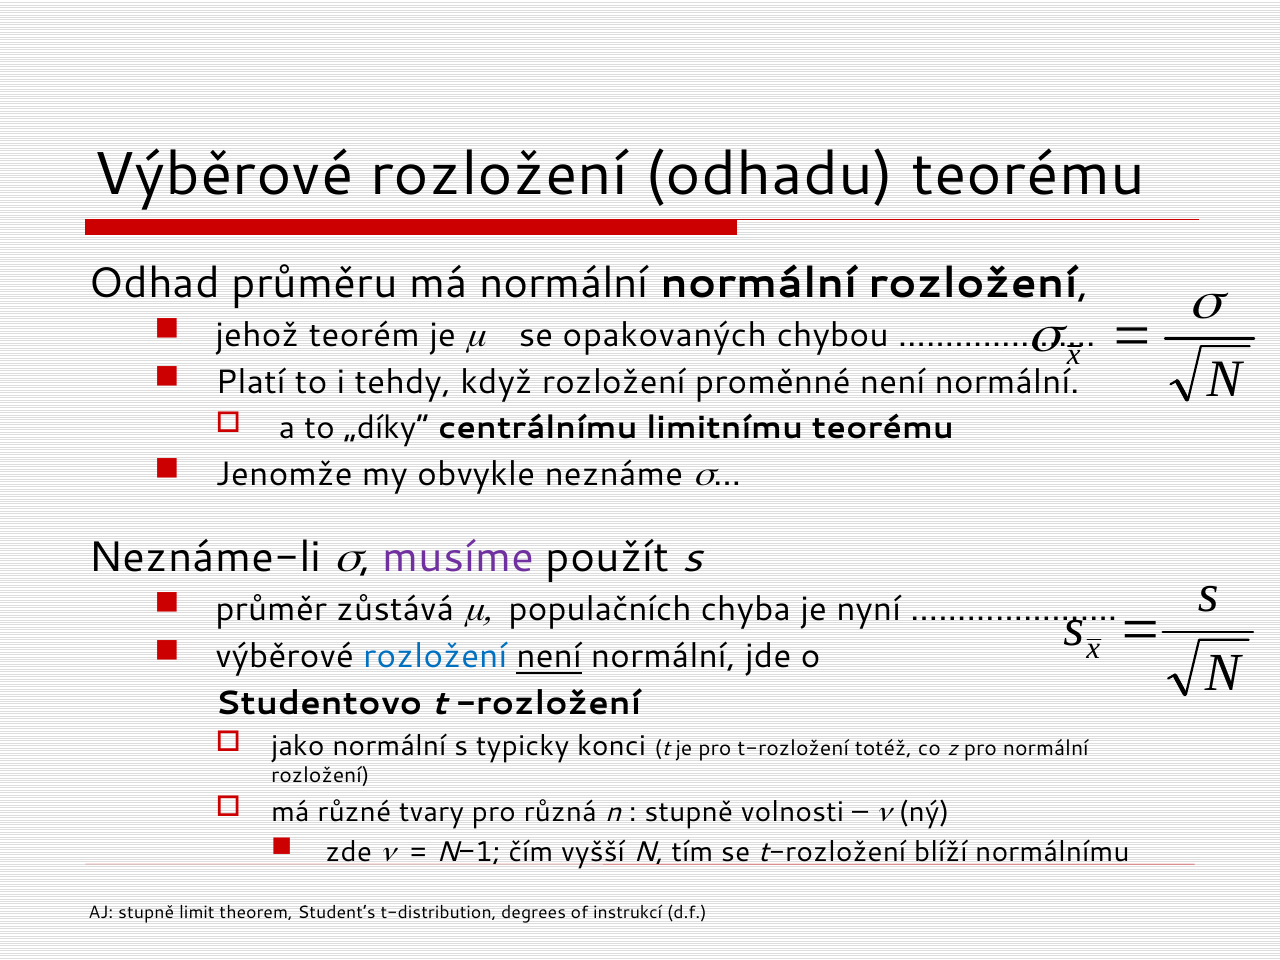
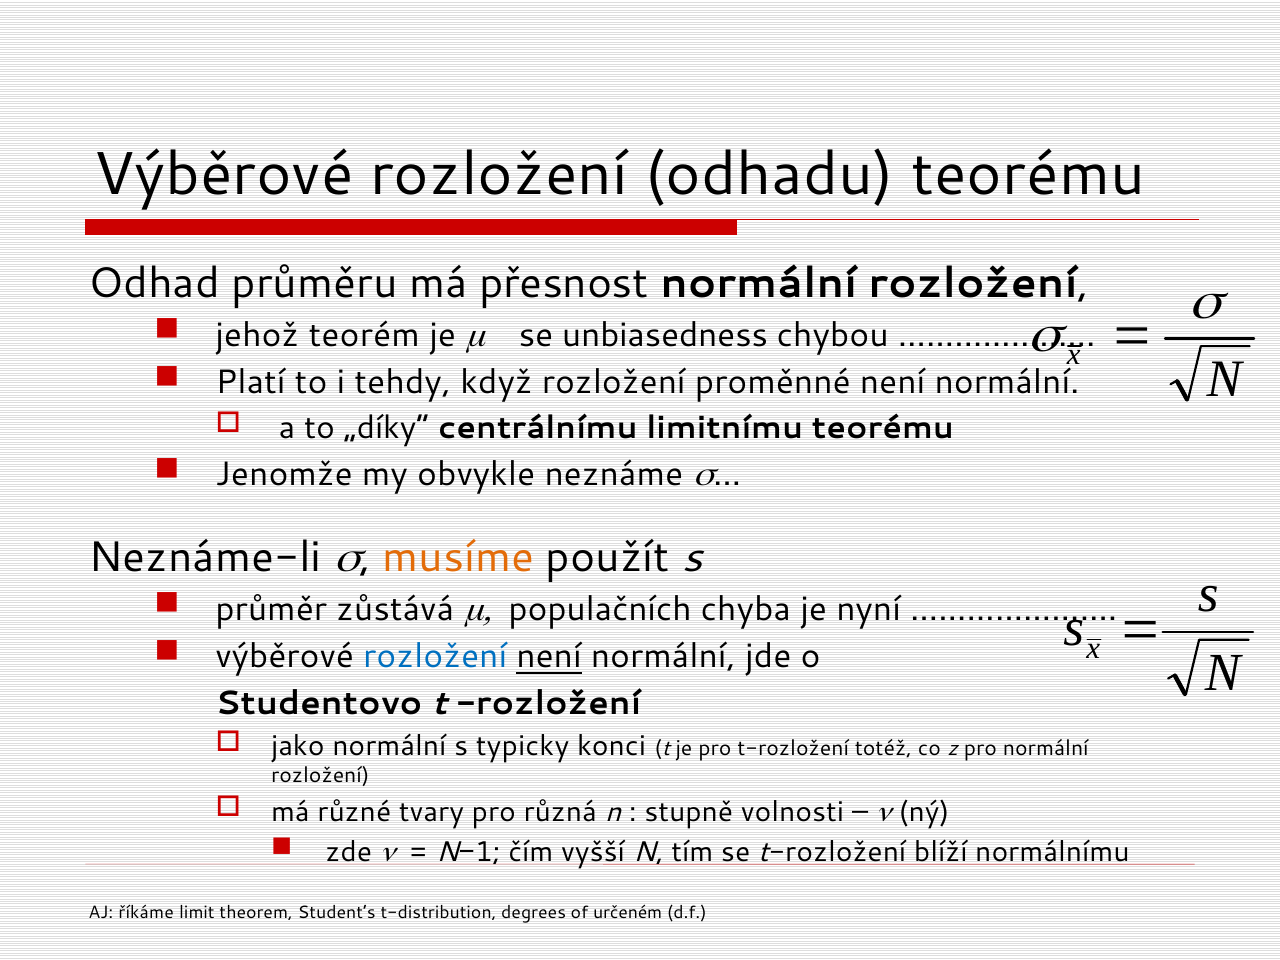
má normální: normální -> přesnost
opakovaných: opakovaných -> unbiasedness
musíme colour: purple -> orange
AJ stupně: stupně -> říkáme
instrukcí: instrukcí -> určeném
